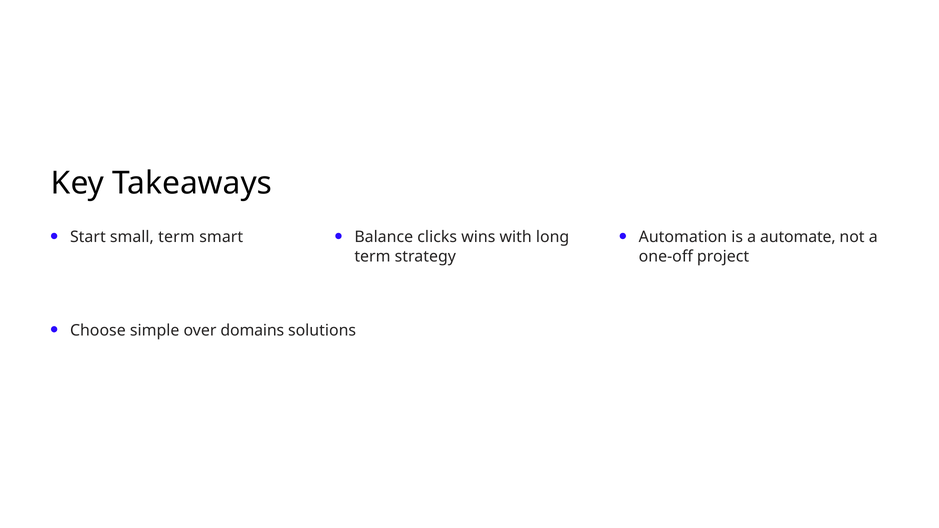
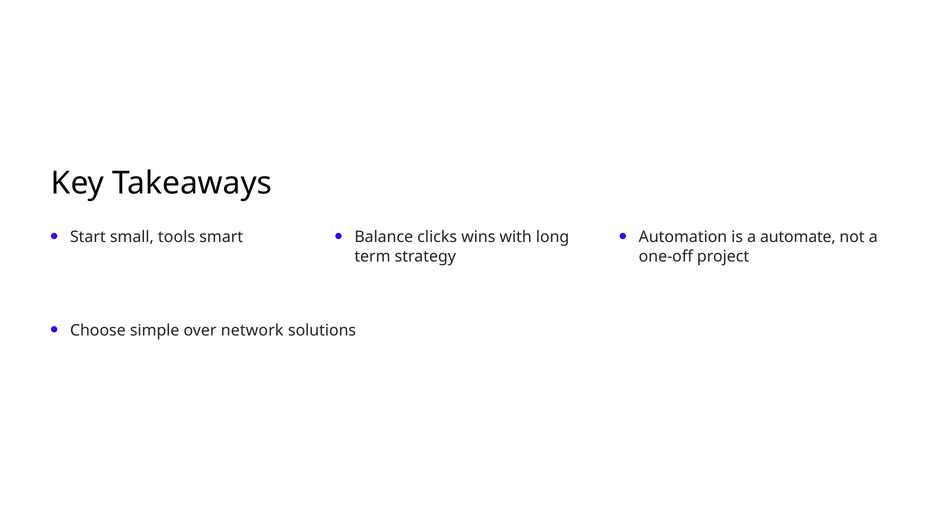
small term: term -> tools
domains: domains -> network
